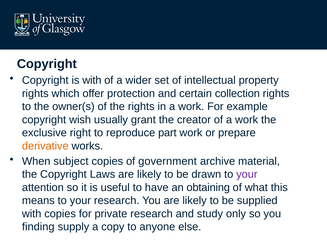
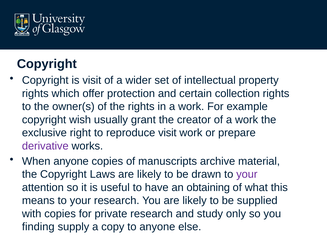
is with: with -> visit
reproduce part: part -> visit
derivative colour: orange -> purple
When subject: subject -> anyone
government: government -> manuscripts
